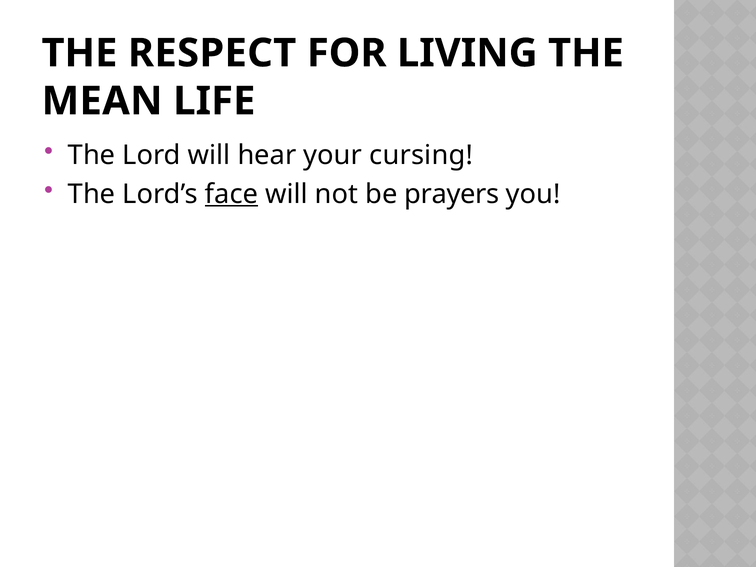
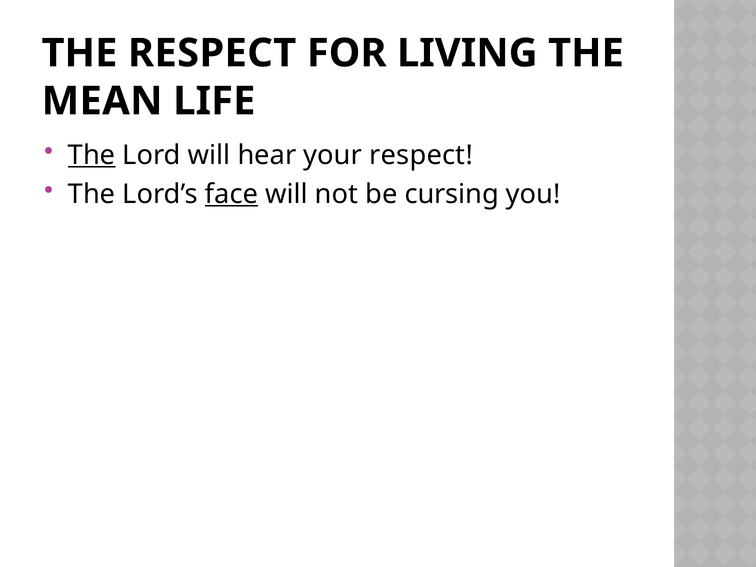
The at (92, 155) underline: none -> present
your cursing: cursing -> respect
prayers: prayers -> cursing
